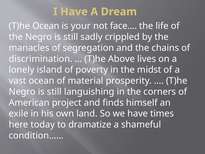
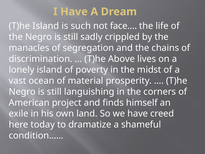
T)he Ocean: Ocean -> Island
your: your -> such
times: times -> creed
